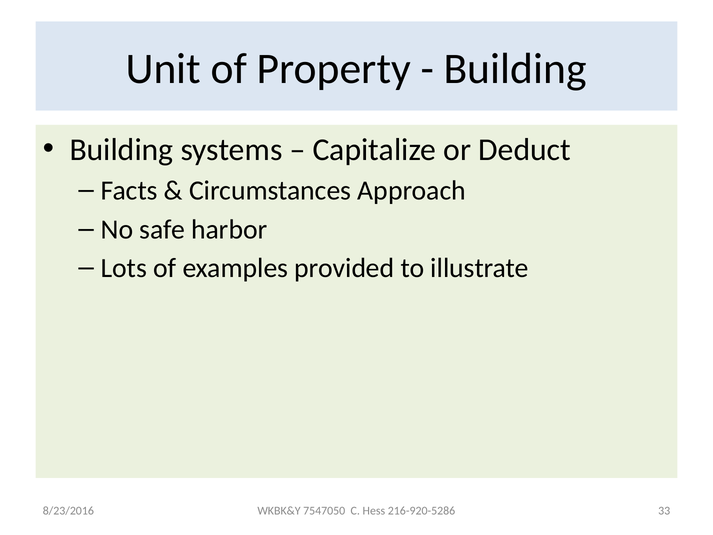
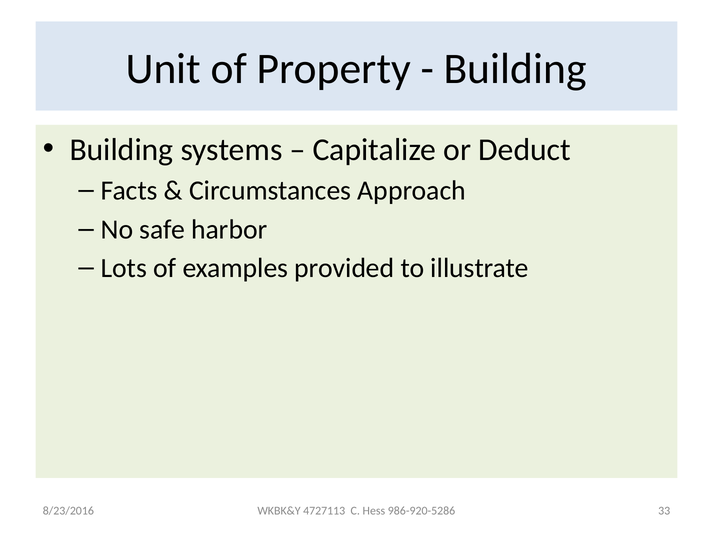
7547050: 7547050 -> 4727113
216-920-5286: 216-920-5286 -> 986-920-5286
